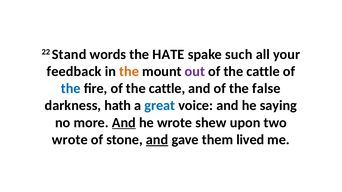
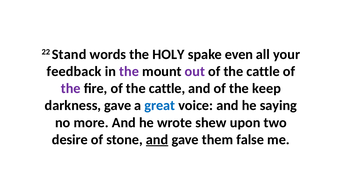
HATE: HATE -> HOLY
such: such -> even
the at (129, 72) colour: orange -> purple
the at (71, 89) colour: blue -> purple
false: false -> keep
darkness hath: hath -> gave
And at (124, 123) underline: present -> none
wrote at (70, 140): wrote -> desire
lived: lived -> false
